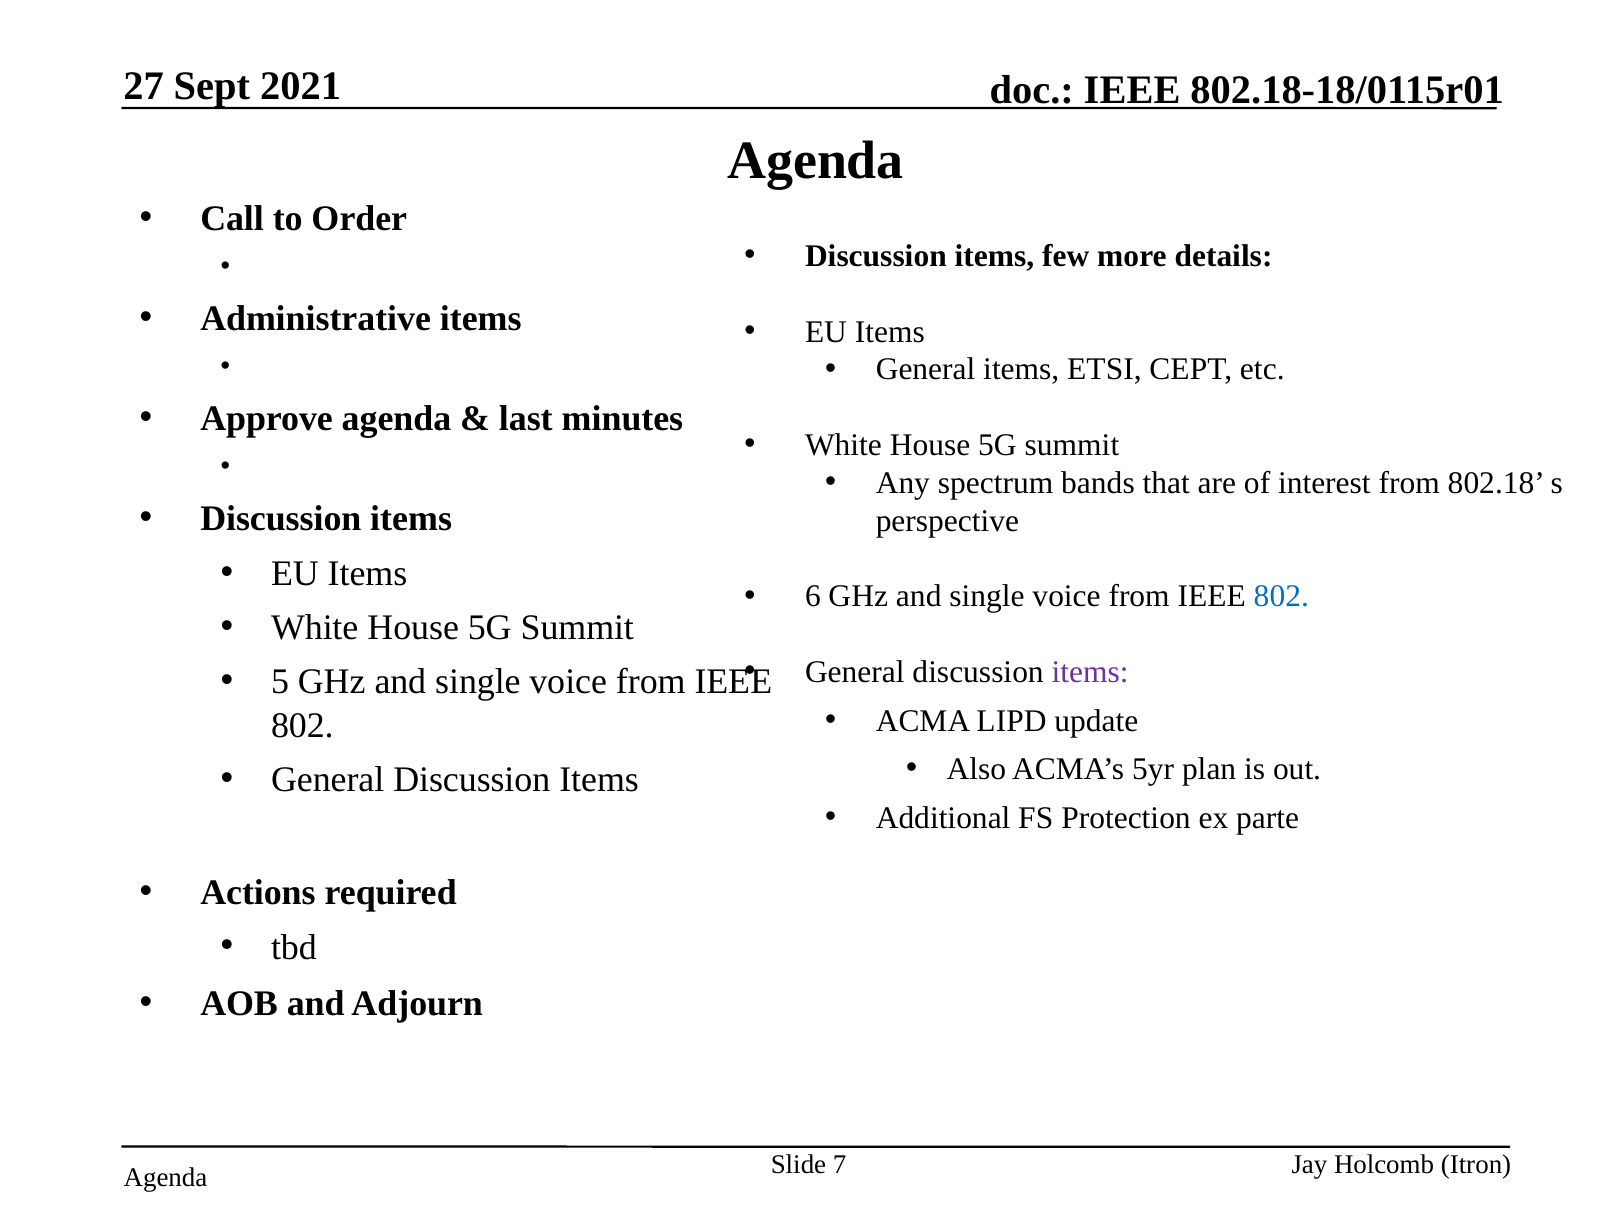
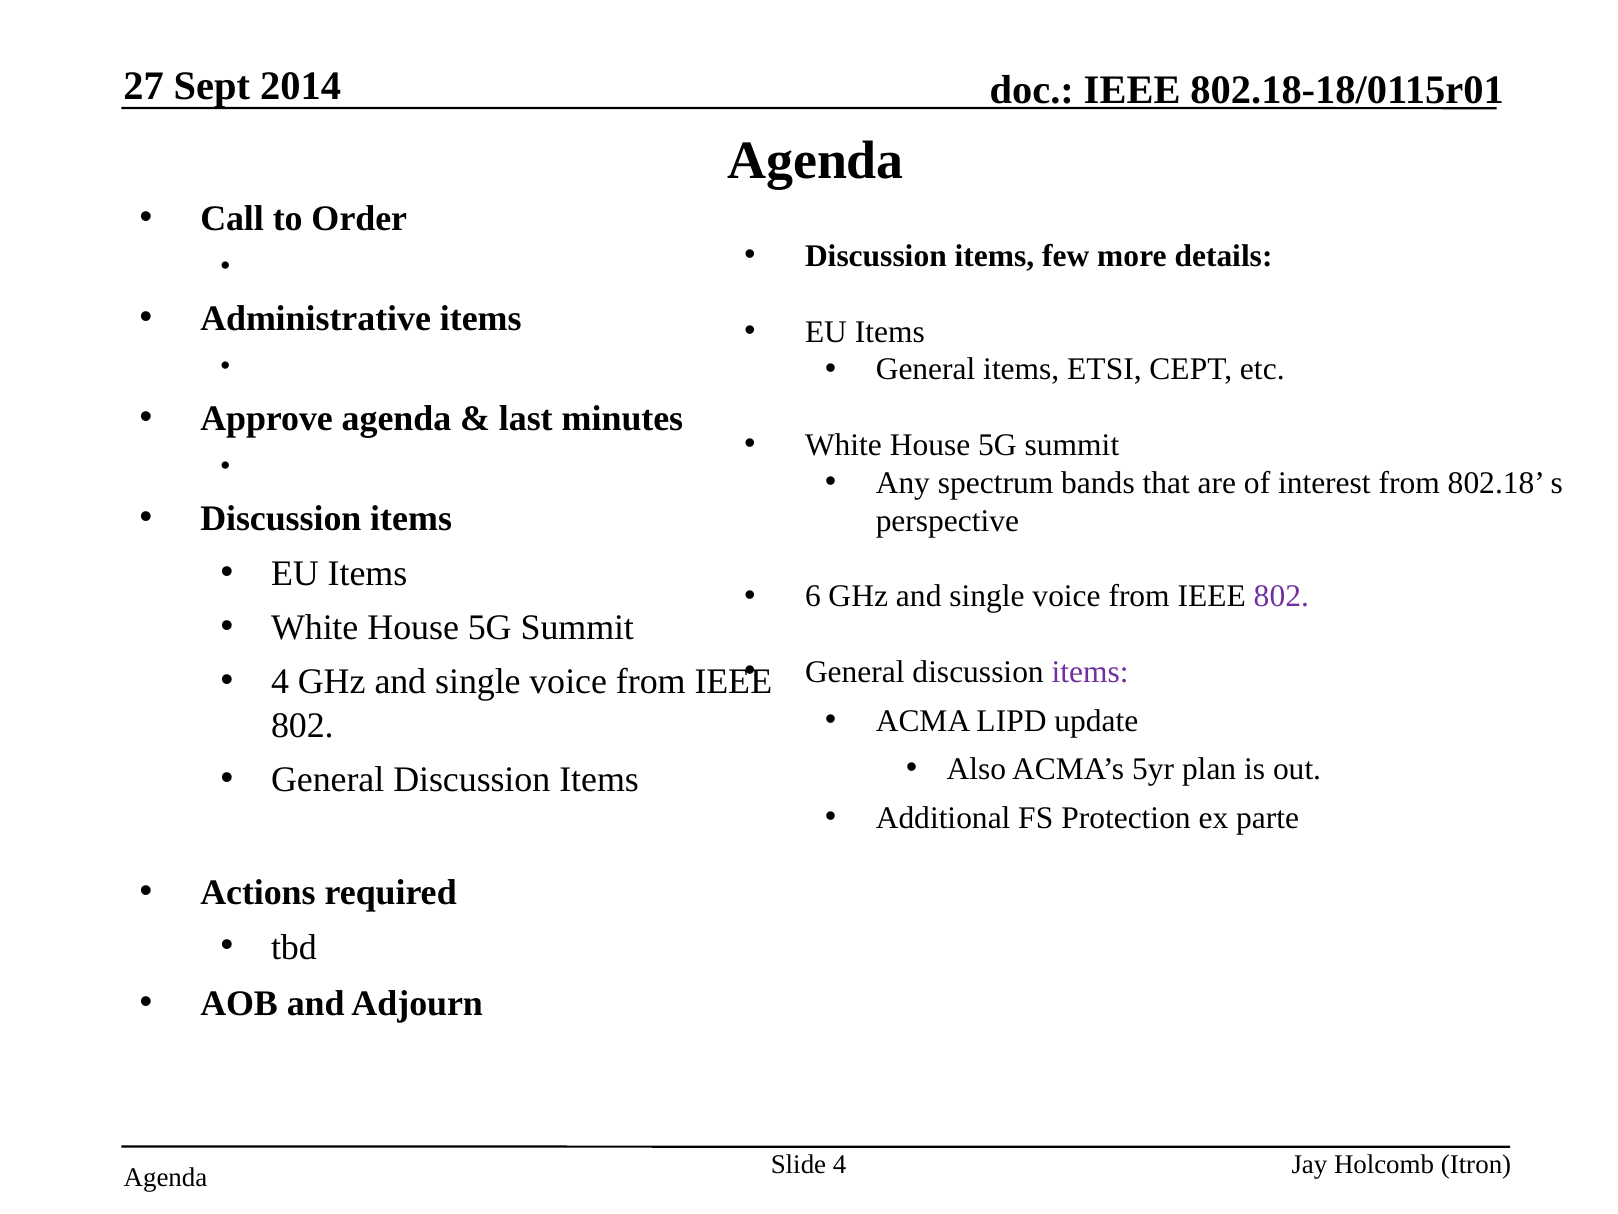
2021: 2021 -> 2014
802 at (1281, 596) colour: blue -> purple
5 at (280, 682): 5 -> 4
Slide 7: 7 -> 4
